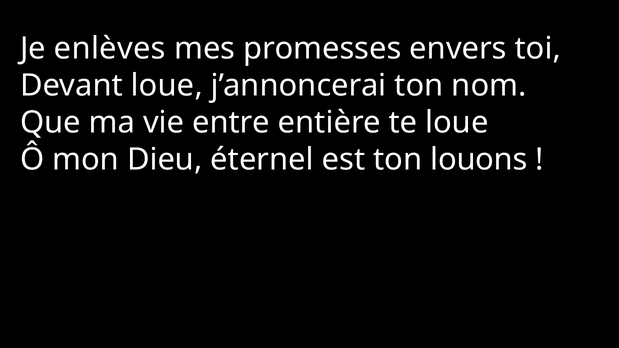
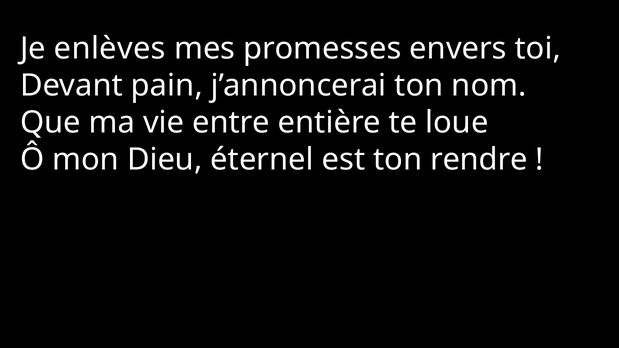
Devant loue: loue -> pain
louons: louons -> rendre
